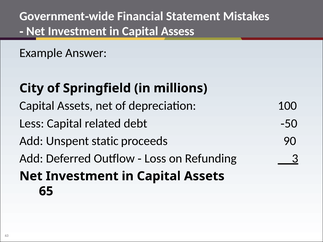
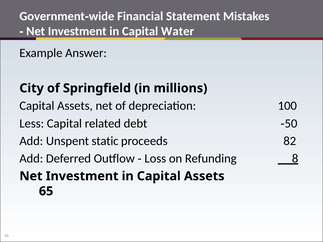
Assess: Assess -> Water
90: 90 -> 82
3: 3 -> 8
